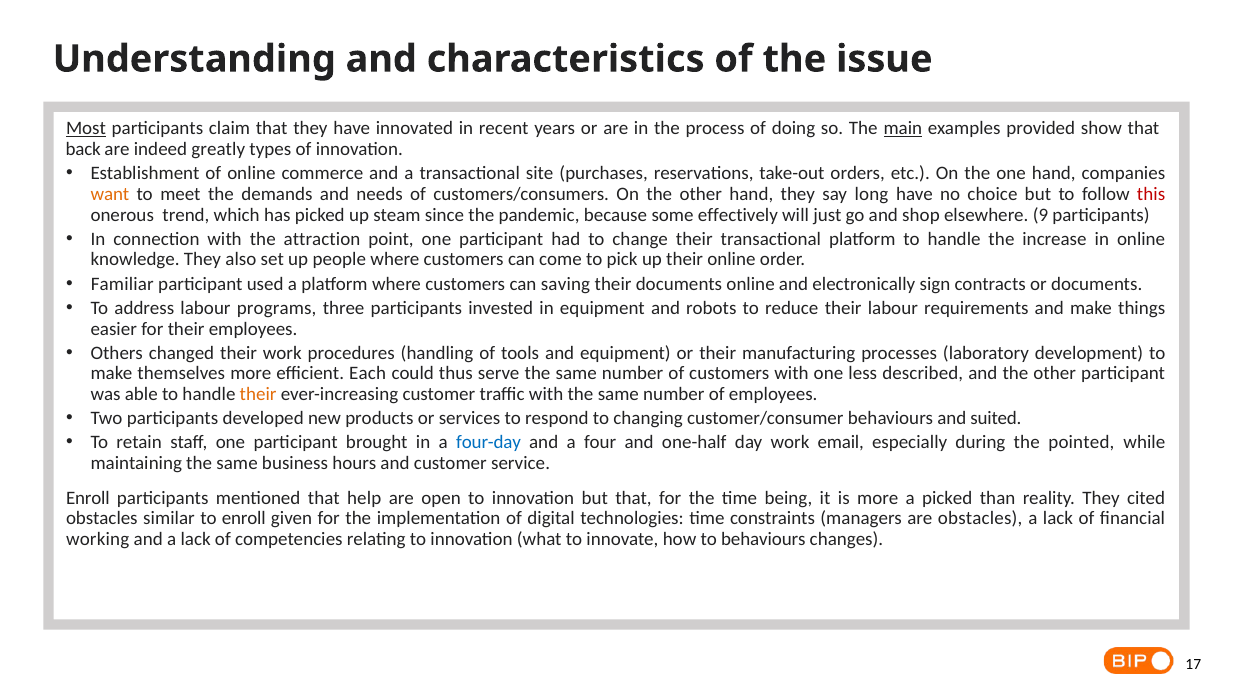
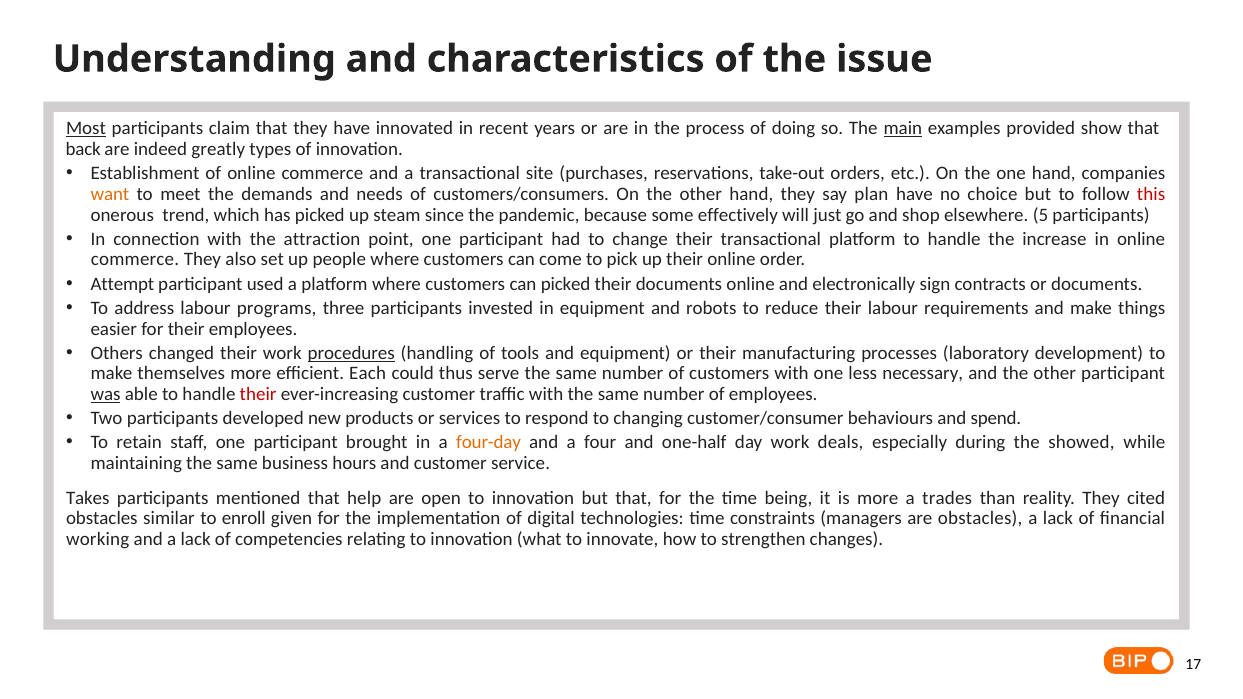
long: long -> plan
9: 9 -> 5
knowledge at (135, 260): knowledge -> commerce
Familiar: Familiar -> Attempt
can saving: saving -> picked
procedures underline: none -> present
described: described -> necessary
was underline: none -> present
their at (258, 394) colour: orange -> red
suited: suited -> spend
four-day colour: blue -> orange
email: email -> deals
pointed: pointed -> showed
Enroll at (88, 498): Enroll -> Takes
a picked: picked -> trades
to behaviours: behaviours -> strengthen
